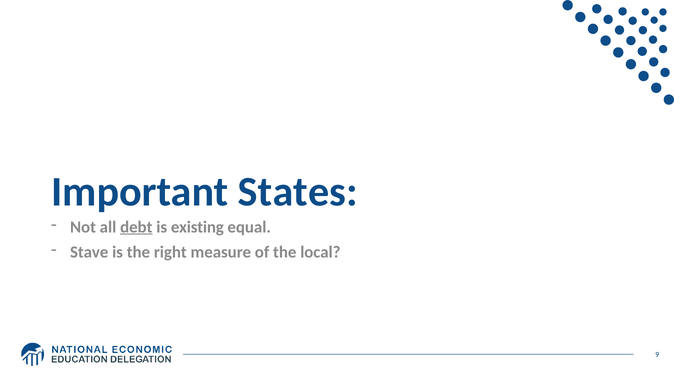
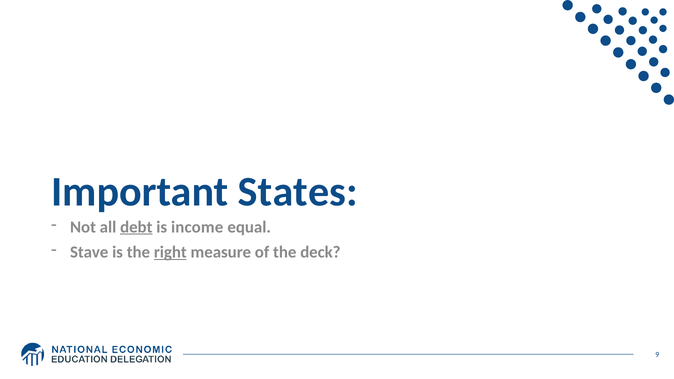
existing: existing -> income
right underline: none -> present
local: local -> deck
